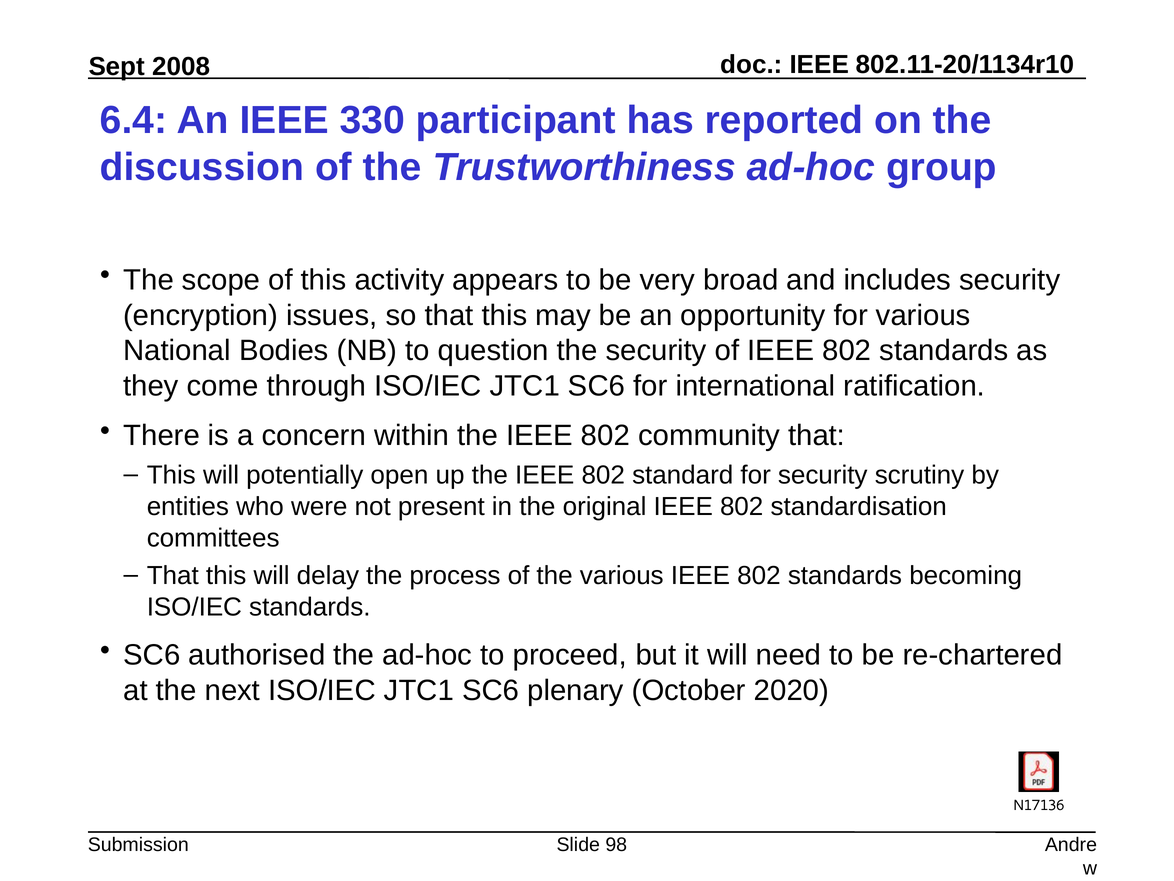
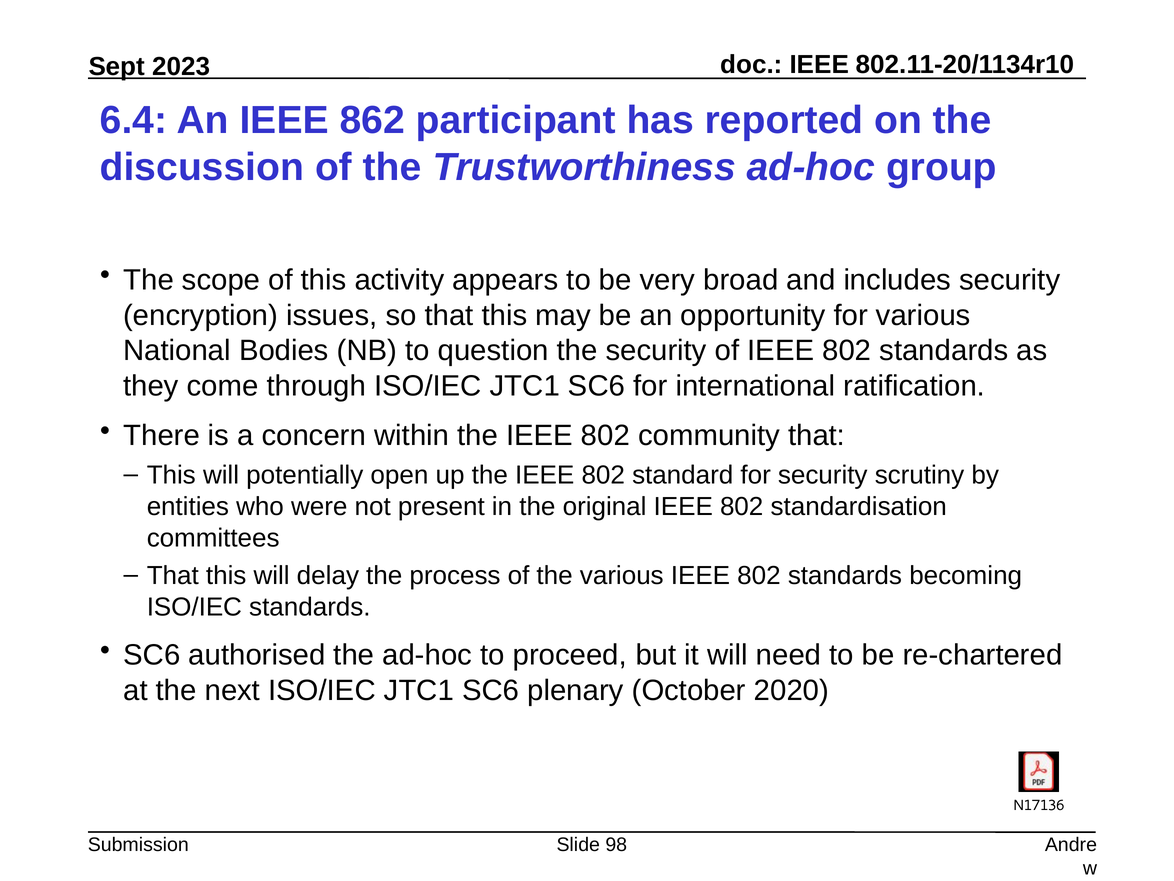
2008: 2008 -> 2023
330: 330 -> 862
